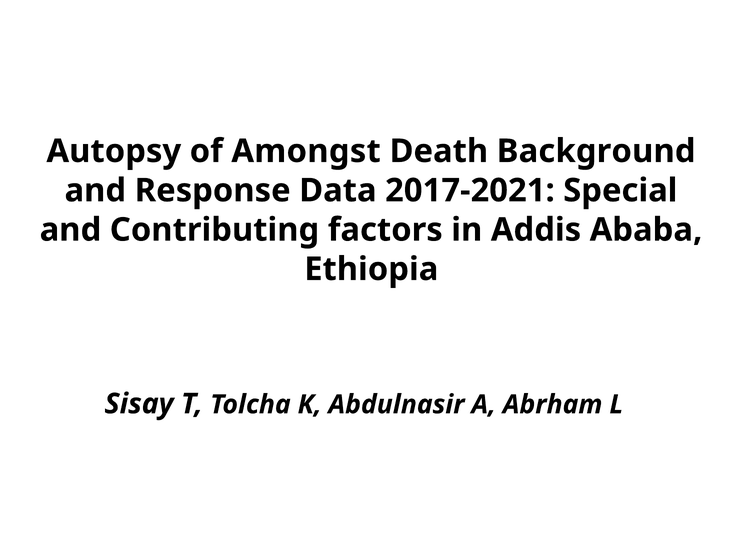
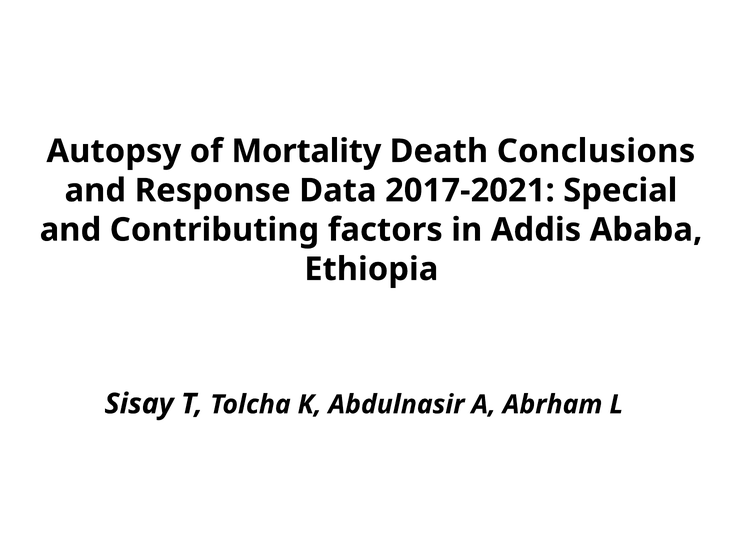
Amongst: Amongst -> Mortality
Background: Background -> Conclusions
